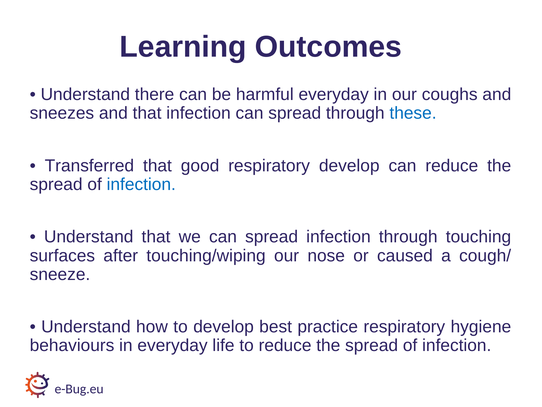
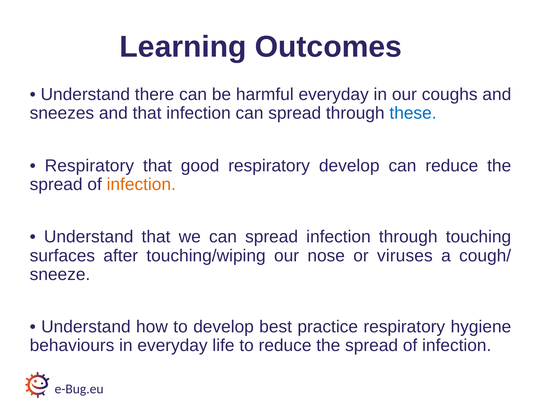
Transferred at (89, 166): Transferred -> Respiratory
infection at (141, 184) colour: blue -> orange
caused: caused -> viruses
